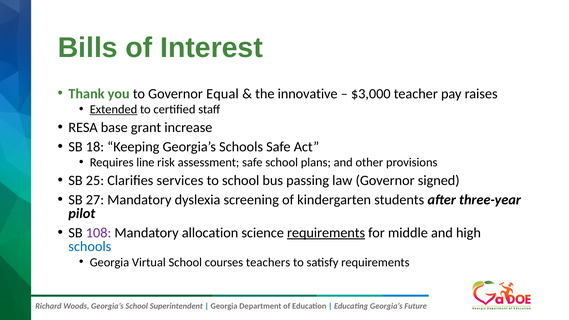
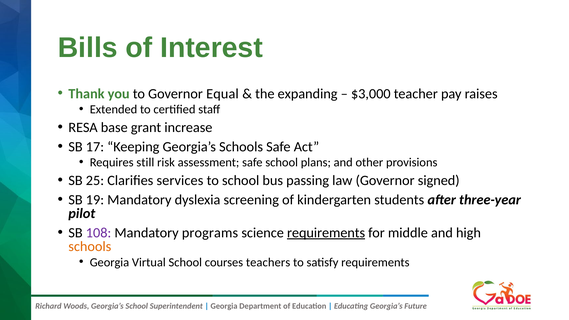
innovative: innovative -> expanding
Extended underline: present -> none
18: 18 -> 17
line: line -> still
27: 27 -> 19
allocation: allocation -> programs
schools at (90, 247) colour: blue -> orange
